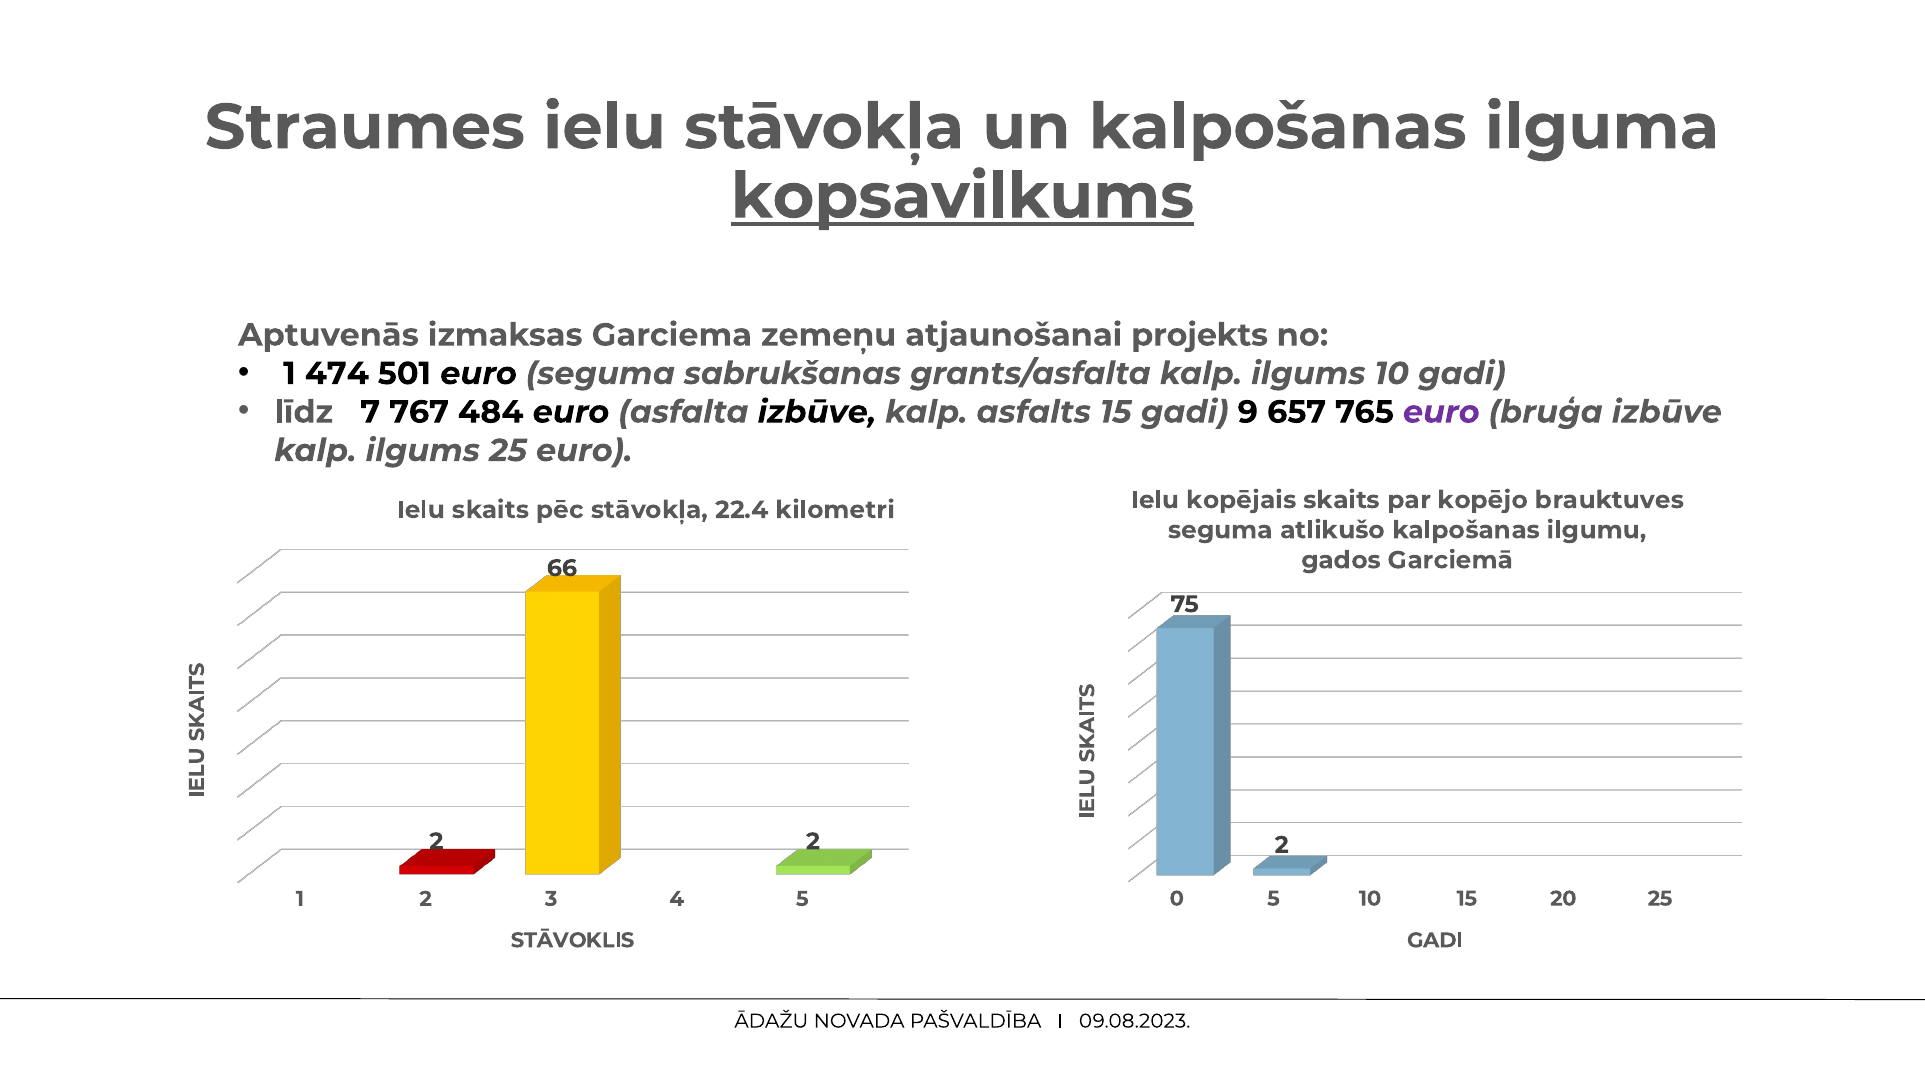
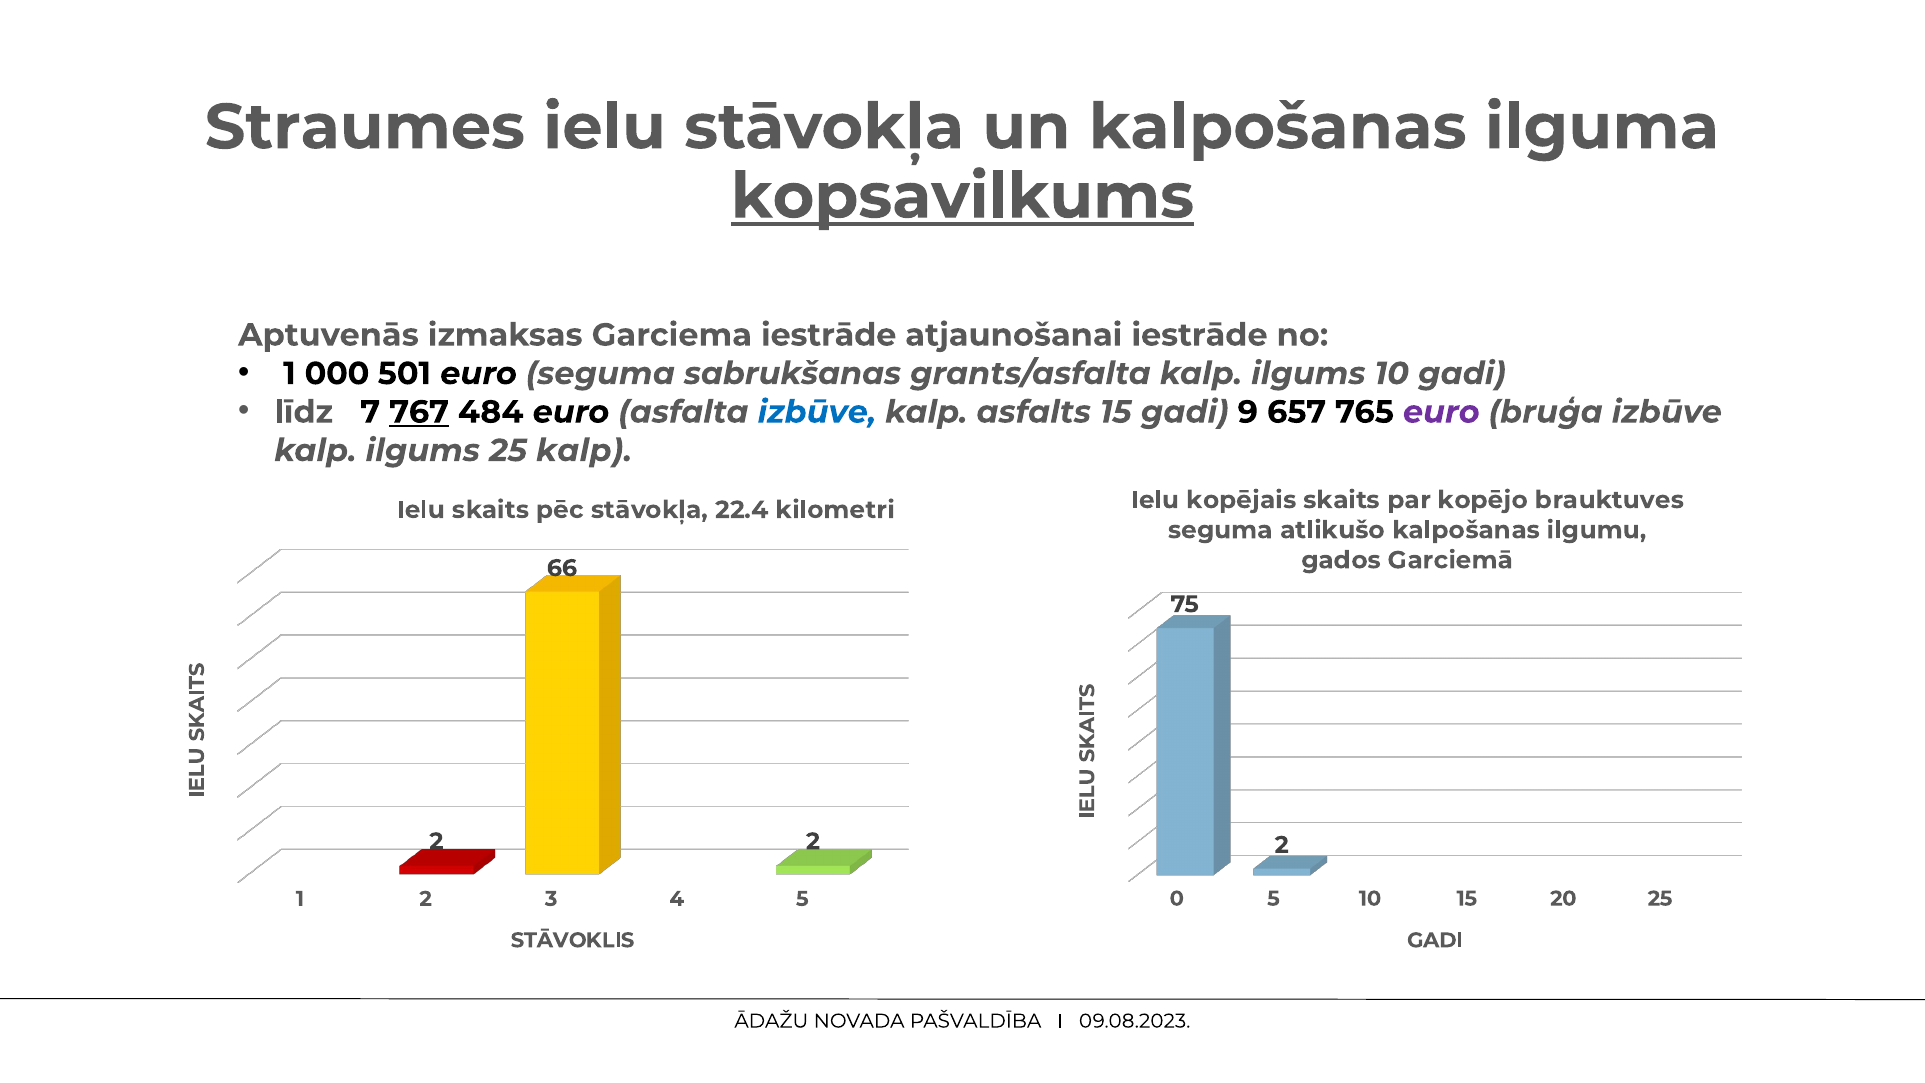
Garciema zemeņu: zemeņu -> iestrāde
atjaunošanai projekts: projekts -> iestrāde
474: 474 -> 000
767 underline: none -> present
izbūve at (817, 412) colour: black -> blue
25 euro: euro -> kalp
